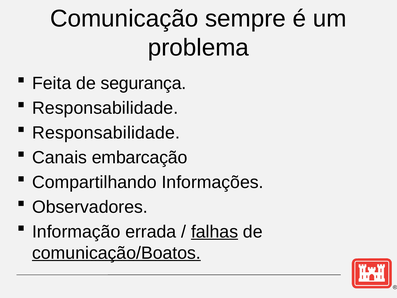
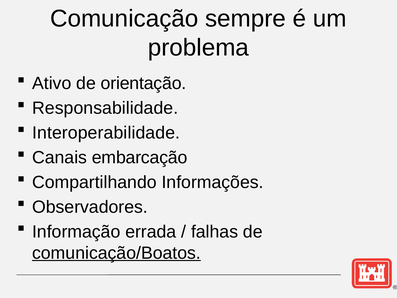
Feita: Feita -> Ativo
segurança: segurança -> orientação
Responsabilidade at (106, 133): Responsabilidade -> Interoperabilidade
falhas underline: present -> none
